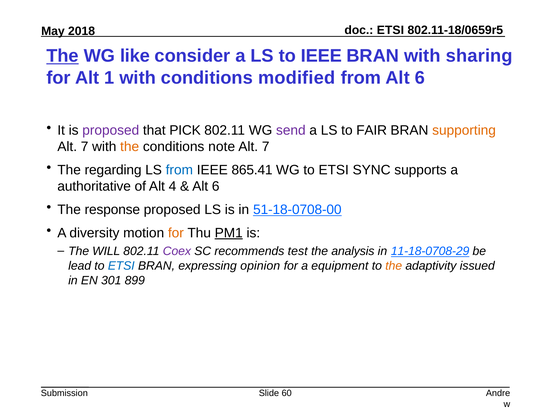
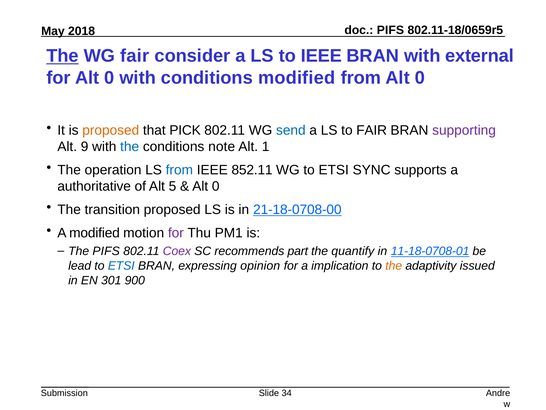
ETSI at (390, 30): ETSI -> PIFS
WG like: like -> fair
sharing: sharing -> external
for Alt 1: 1 -> 0
from Alt 6: 6 -> 0
proposed at (111, 130) colour: purple -> orange
send colour: purple -> blue
supporting colour: orange -> purple
7 at (85, 147): 7 -> 9
the at (130, 147) colour: orange -> blue
7 at (266, 147): 7 -> 1
regarding: regarding -> operation
865.41: 865.41 -> 852.11
4: 4 -> 5
6 at (216, 186): 6 -> 0
response: response -> transition
51-18-0708-00: 51-18-0708-00 -> 21-18-0708-00
A diversity: diversity -> modified
for at (176, 233) colour: orange -> purple
PM1 underline: present -> none
The WILL: WILL -> PIFS
test: test -> part
analysis: analysis -> quantify
11-18-0708-29: 11-18-0708-29 -> 11-18-0708-01
equipment: equipment -> implication
899: 899 -> 900
60: 60 -> 34
